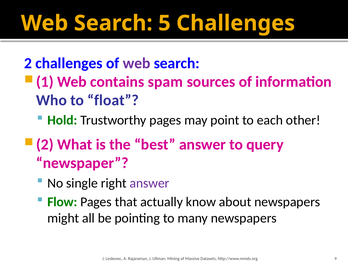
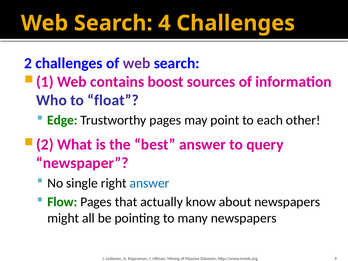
5: 5 -> 4
spam: spam -> boost
Hold: Hold -> Edge
answer at (150, 183) colour: purple -> blue
